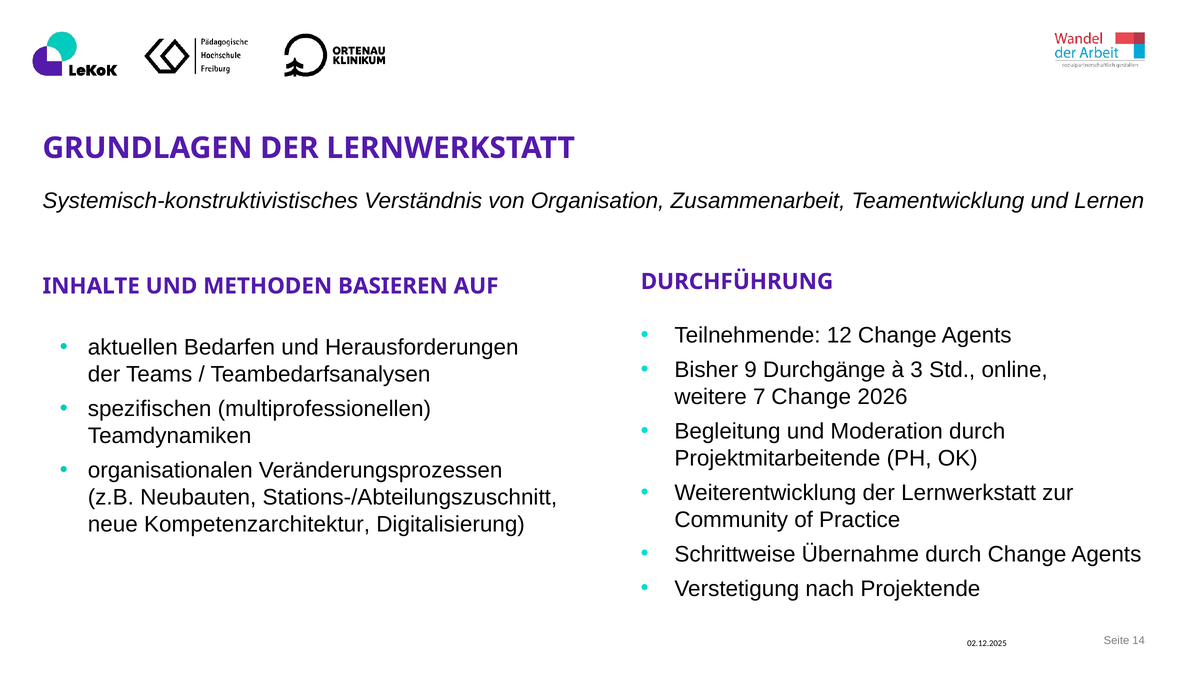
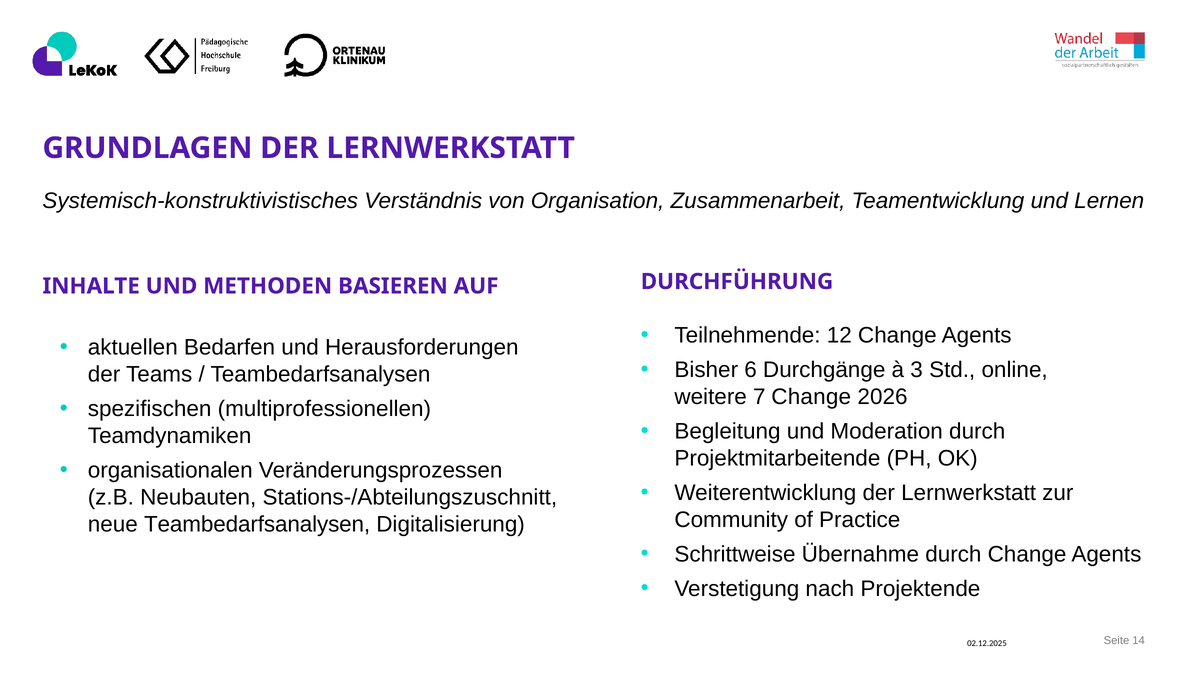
9: 9 -> 6
neue Kompetenzarchitektur: Kompetenzarchitektur -> Teambedarfsanalysen
